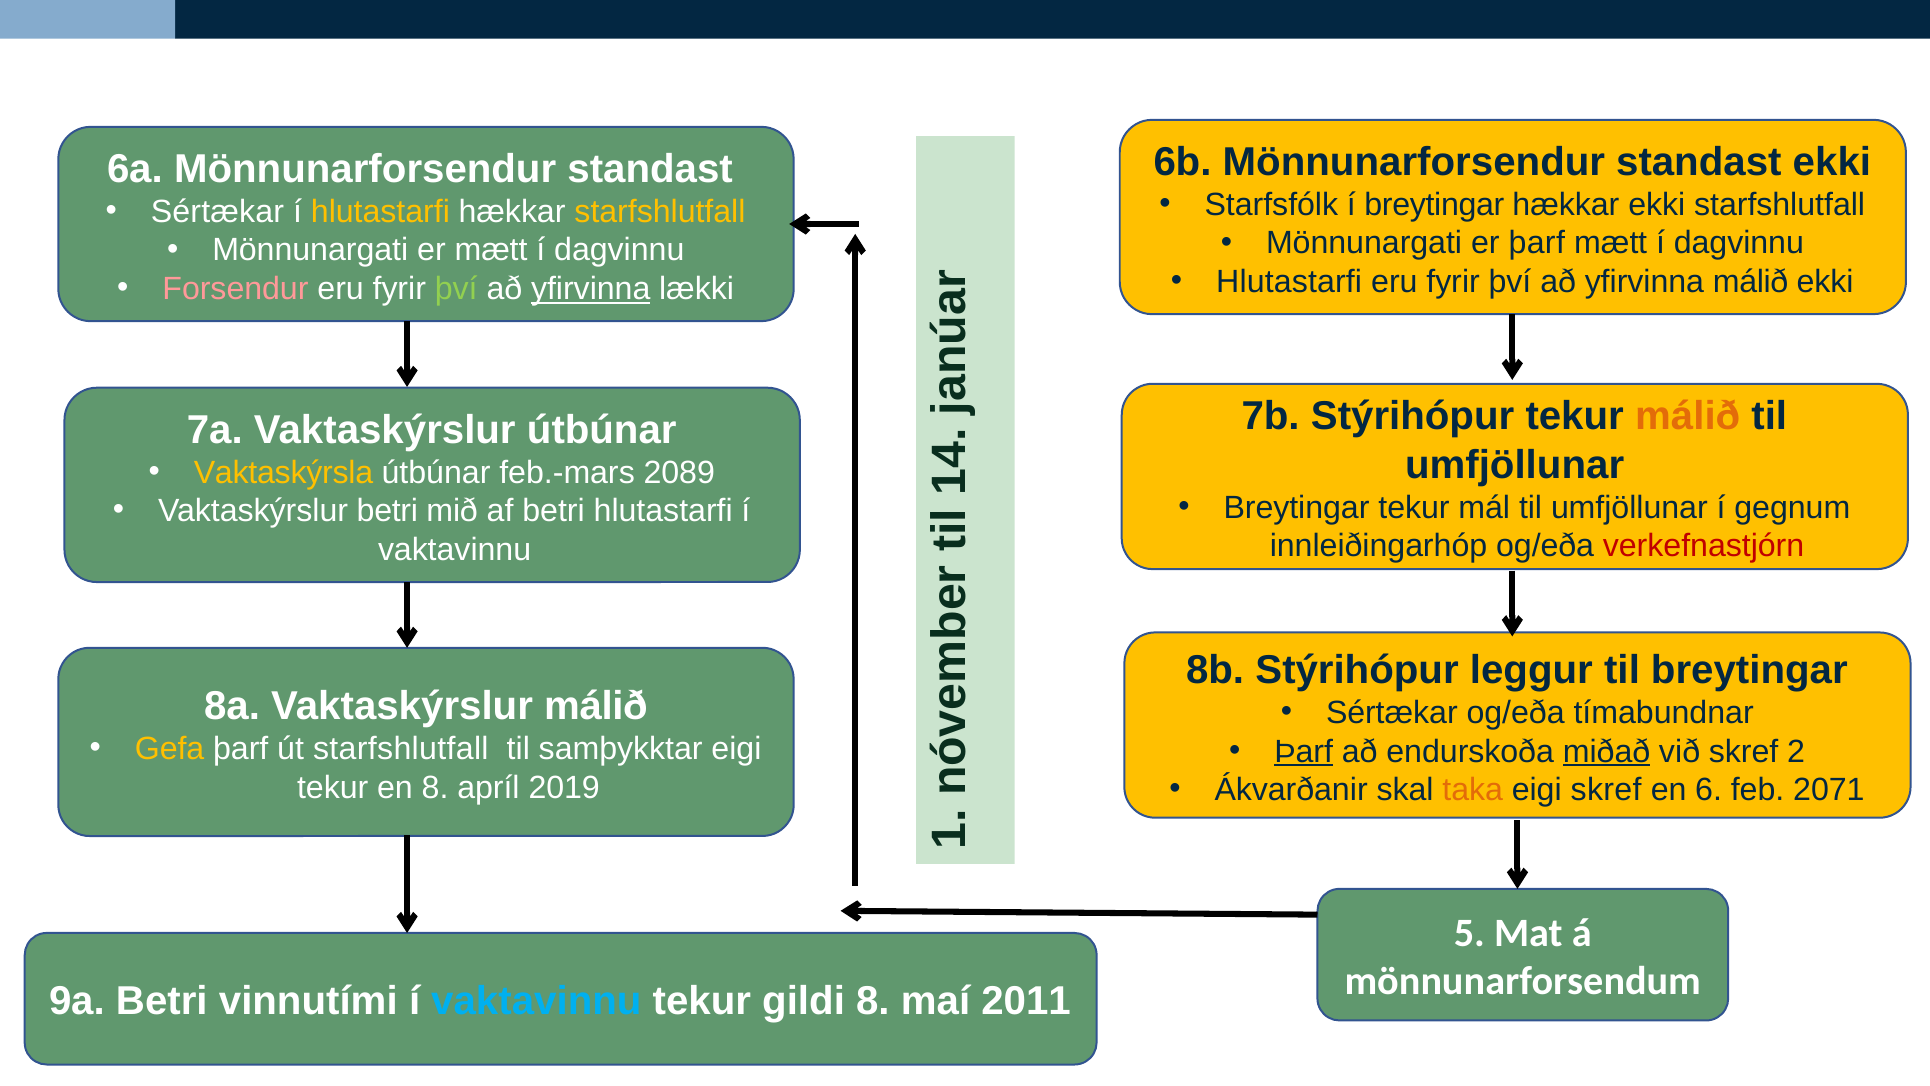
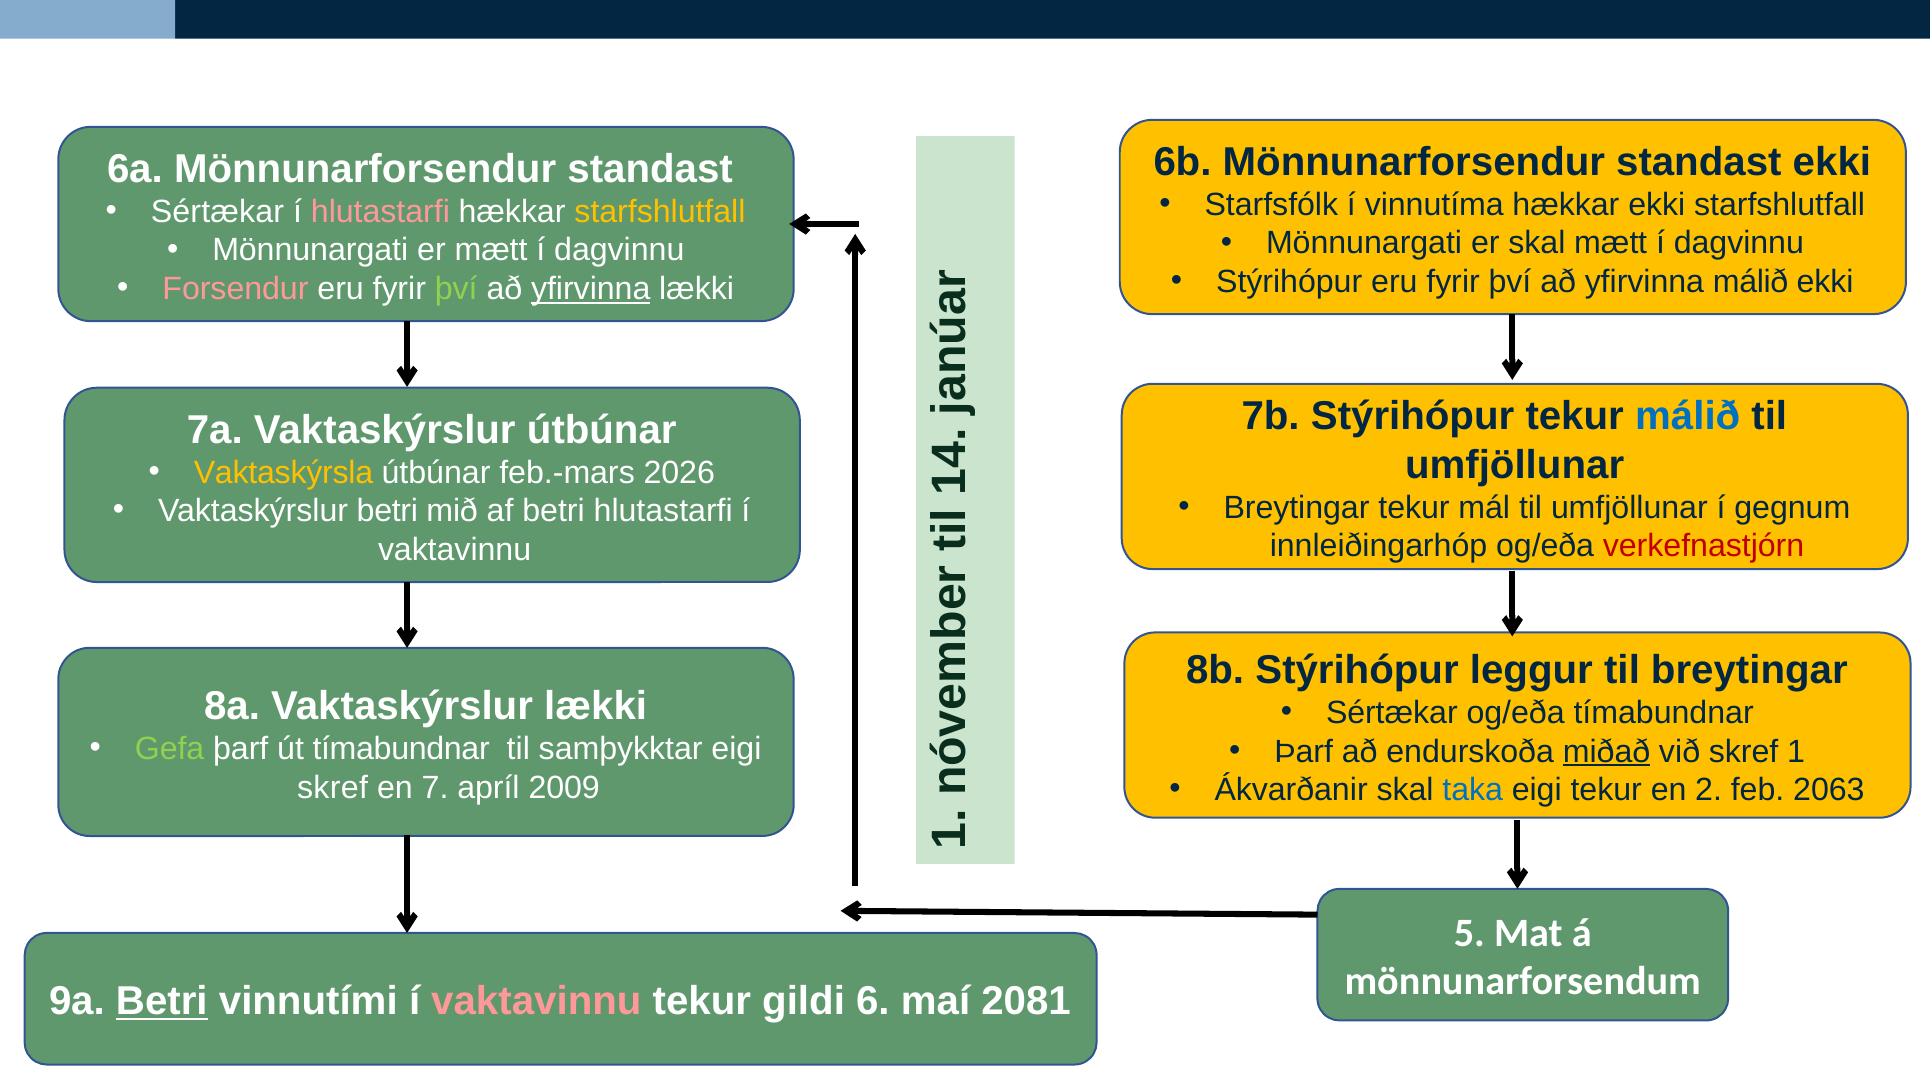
í breytingar: breytingar -> vinnutíma
hlutastarfi at (380, 212) colour: yellow -> pink
er þarf: þarf -> skal
Hlutastarfi at (1289, 282): Hlutastarfi -> Stýrihópur
málið at (1688, 416) colour: orange -> blue
2089: 2089 -> 2026
Vaktaskýrslur málið: málið -> lækki
Gefa colour: yellow -> light green
út starfshlutfall: starfshlutfall -> tímabundnar
Þarf at (1304, 751) underline: present -> none
skref 2: 2 -> 1
tekur at (333, 787): tekur -> skref
en 8: 8 -> 7
2019: 2019 -> 2009
taka colour: orange -> blue
eigi skref: skref -> tekur
6: 6 -> 2
2071: 2071 -> 2063
Betri at (162, 1001) underline: none -> present
vaktavinnu at (536, 1001) colour: light blue -> pink
gildi 8: 8 -> 6
2011: 2011 -> 2081
